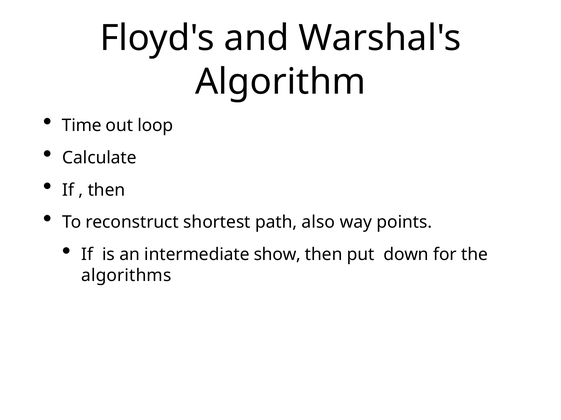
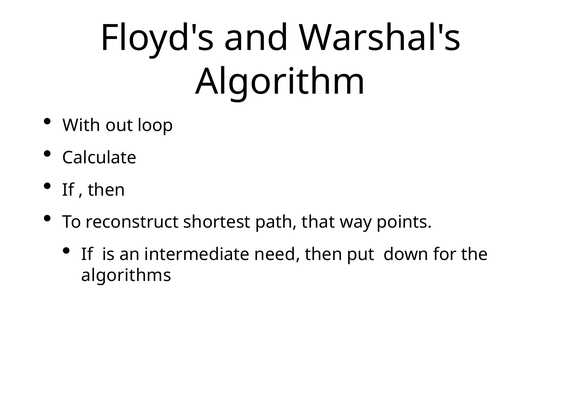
Time: Time -> With
also: also -> that
show: show -> need
